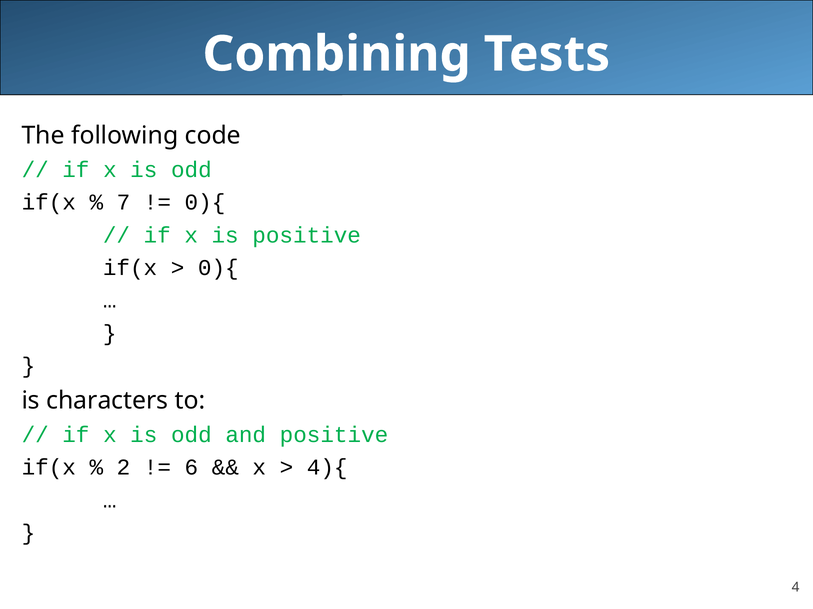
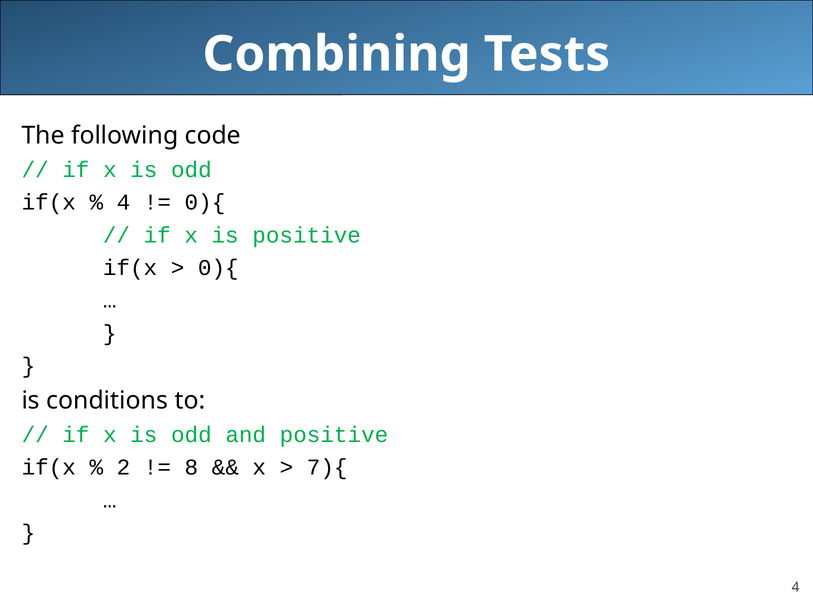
7 at (123, 203): 7 -> 4
characters: characters -> conditions
6: 6 -> 8
4){: 4){ -> 7){
